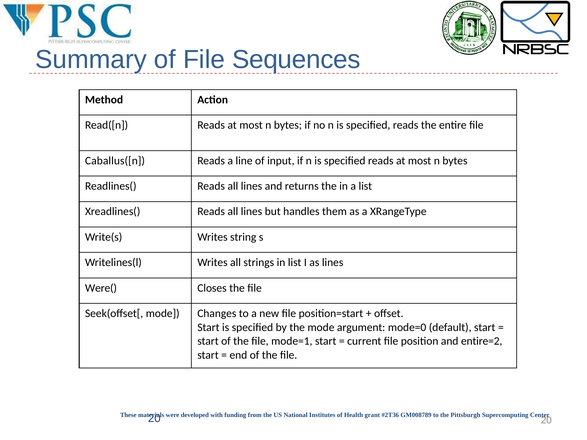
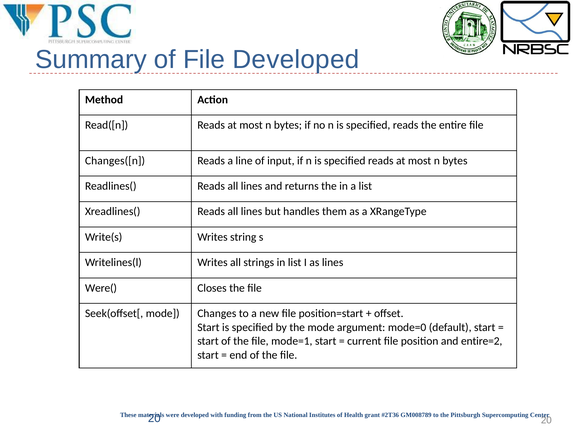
File Sequences: Sequences -> Developed
Caballus([n: Caballus([n -> Changes([n
